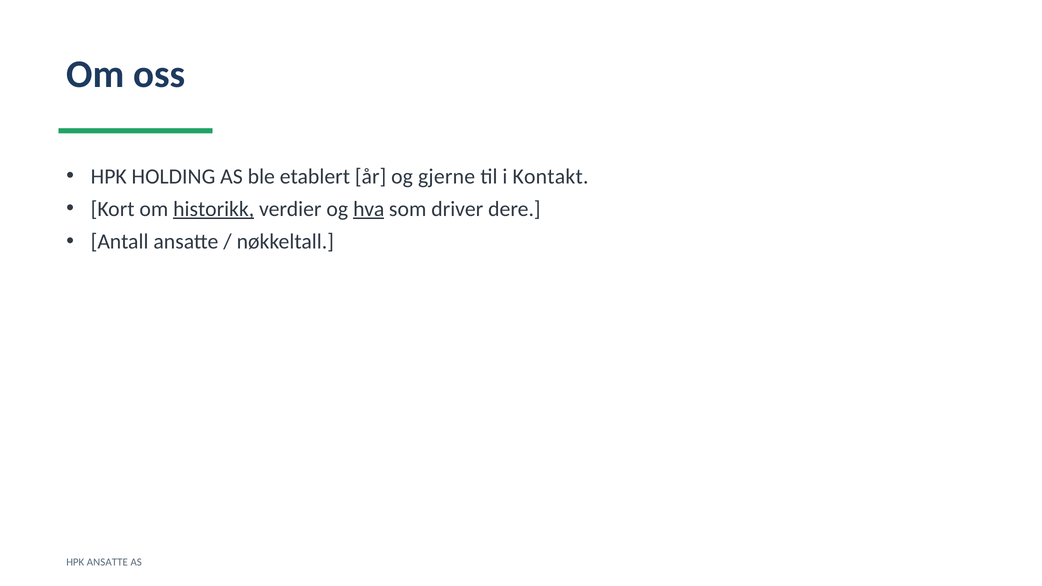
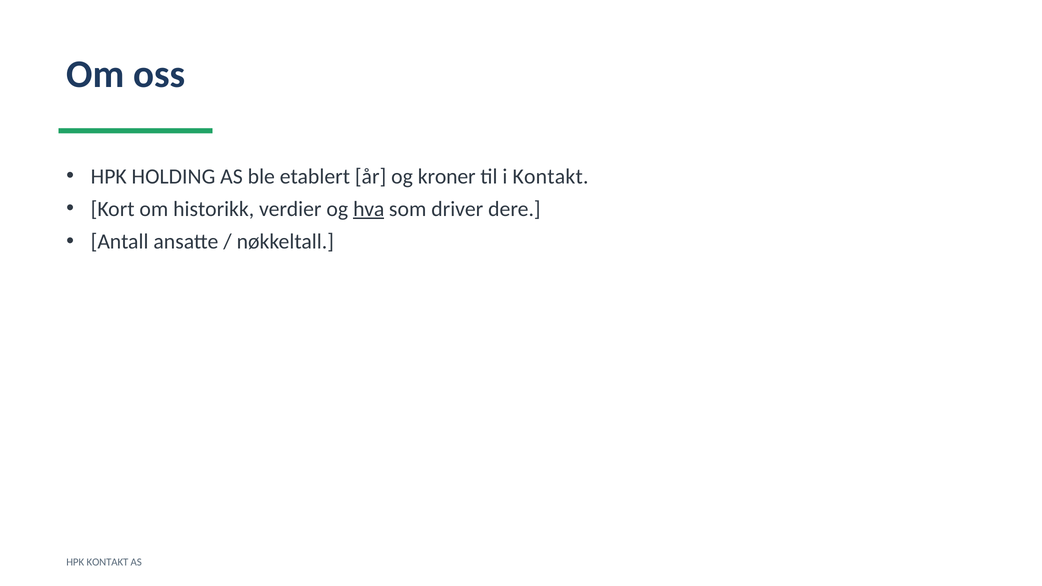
gjerne: gjerne -> kroner
historikk underline: present -> none
HPK ANSATTE: ANSATTE -> KONTAKT
